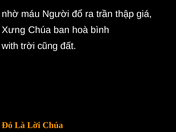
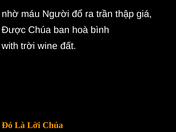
Xưng: Xưng -> Được
cũng: cũng -> wine
